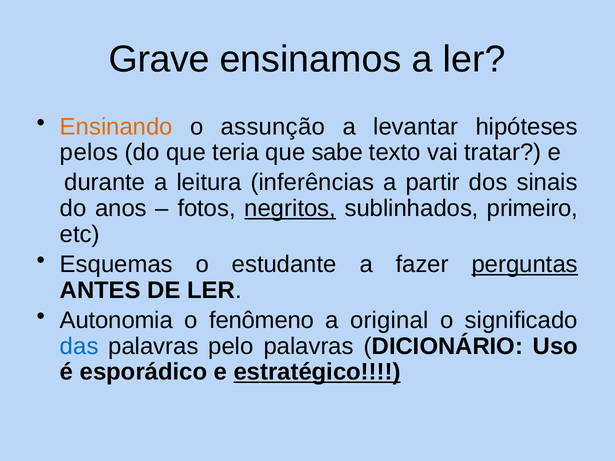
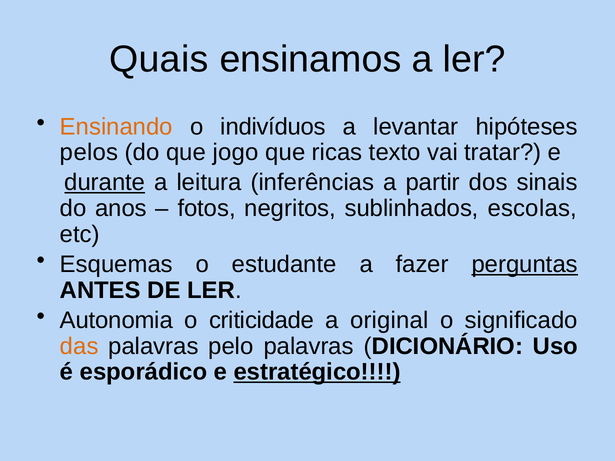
Grave: Grave -> Quais
assunção: assunção -> indivíduos
teria: teria -> jogo
sabe: sabe -> ricas
durante underline: none -> present
negritos underline: present -> none
primeiro: primeiro -> escolas
fenômeno: fenômeno -> criticidade
das colour: blue -> orange
